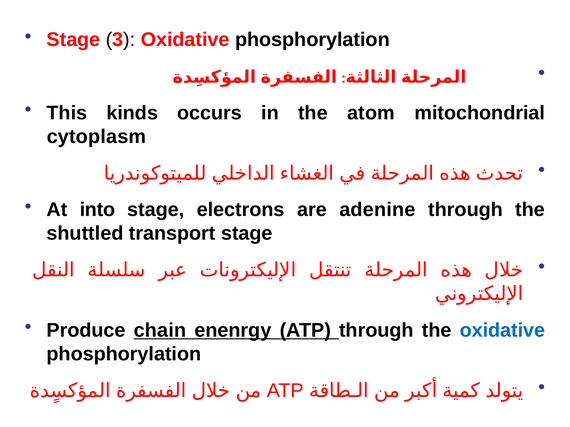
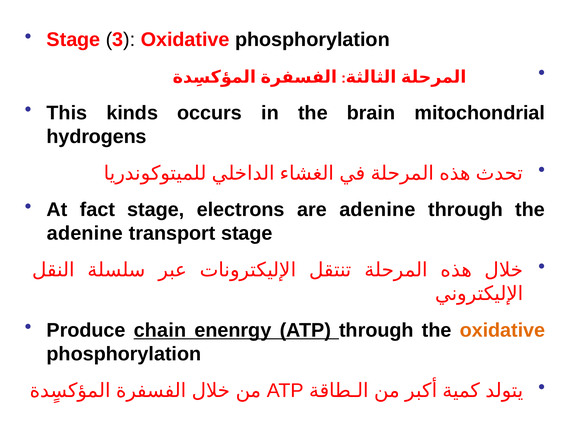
atom: atom -> brain
cytoplasm: cytoplasm -> hydrogens
into: into -> fact
shuttled at (85, 234): shuttled -> adenine
oxidative at (502, 331) colour: blue -> orange
